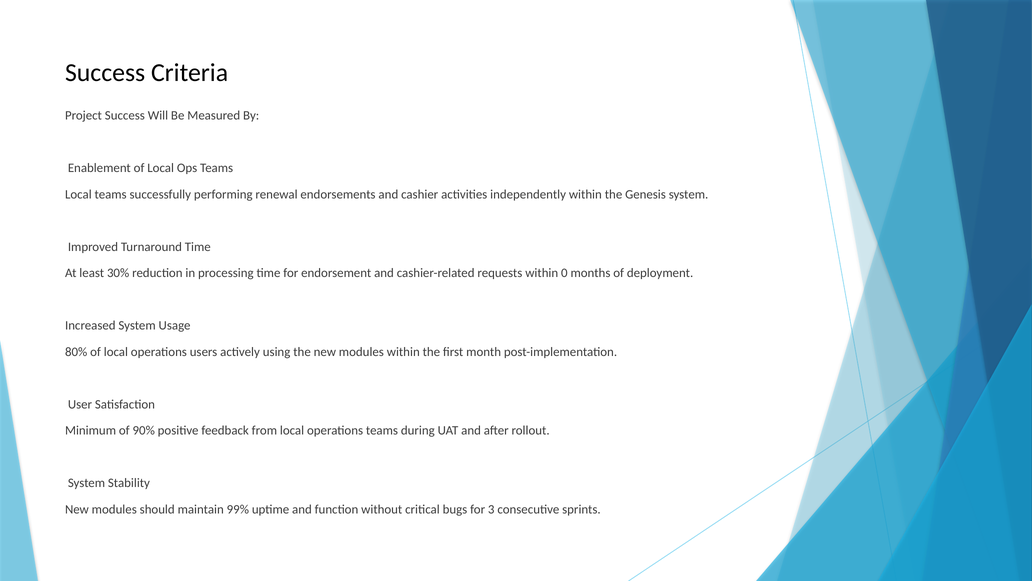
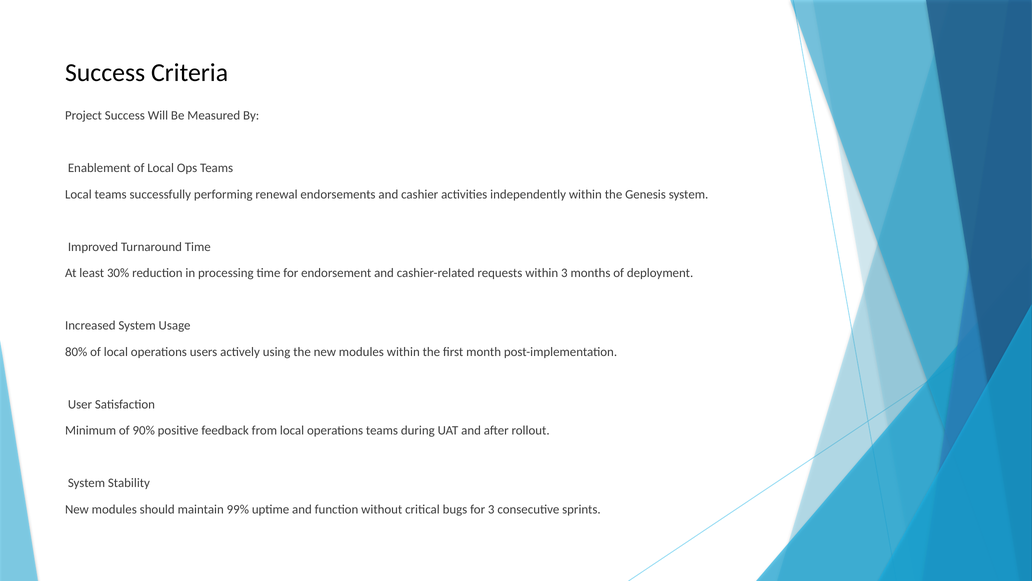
within 0: 0 -> 3
